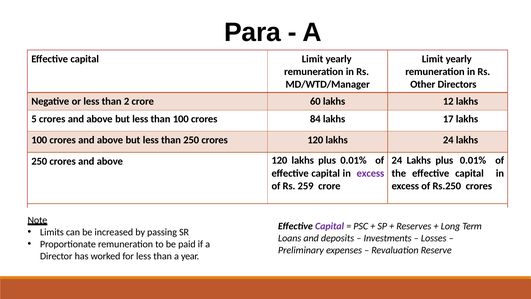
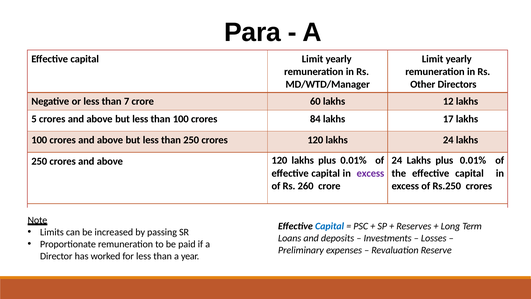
2: 2 -> 7
259: 259 -> 260
Capital at (330, 226) colour: purple -> blue
